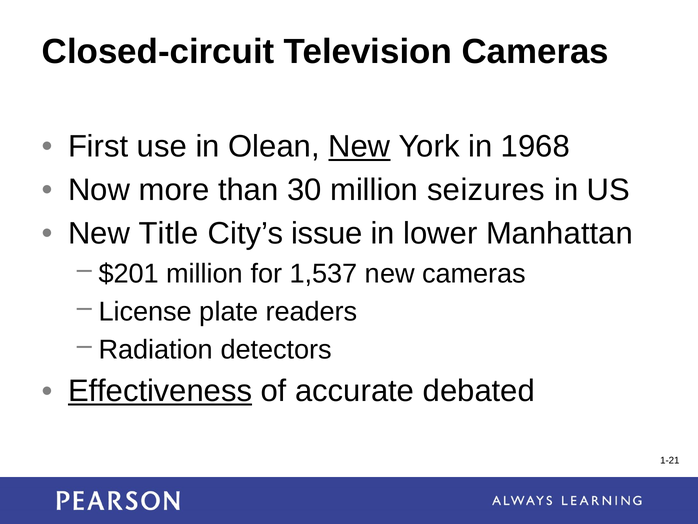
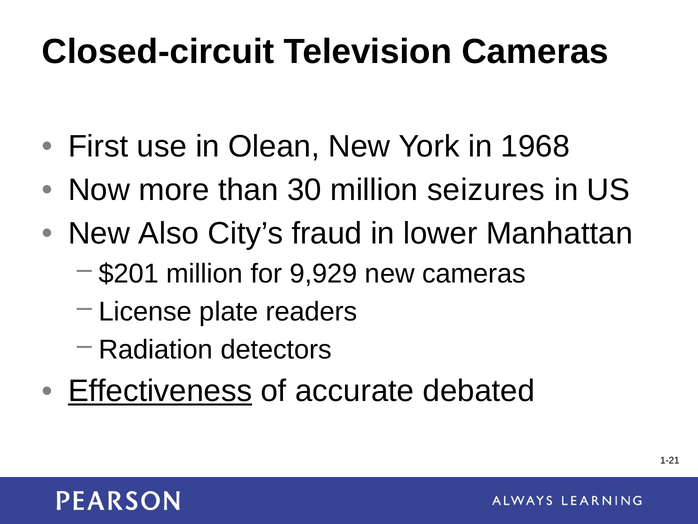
New at (359, 146) underline: present -> none
Title: Title -> Also
issue: issue -> fraud
1,537: 1,537 -> 9,929
